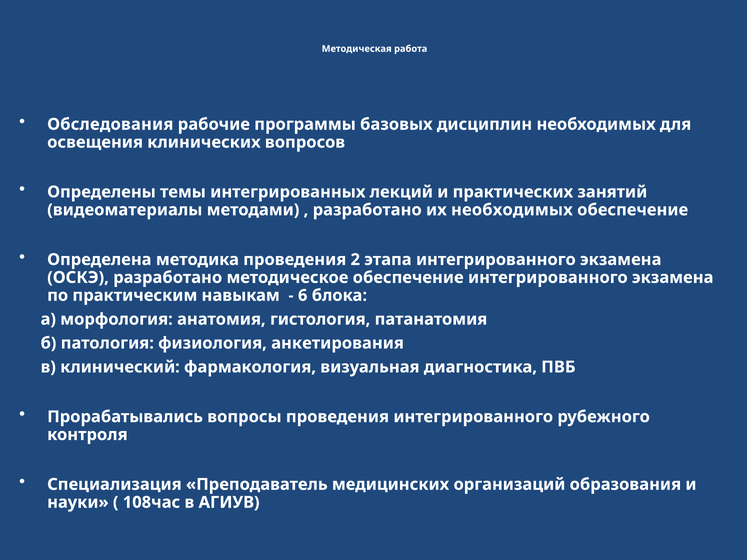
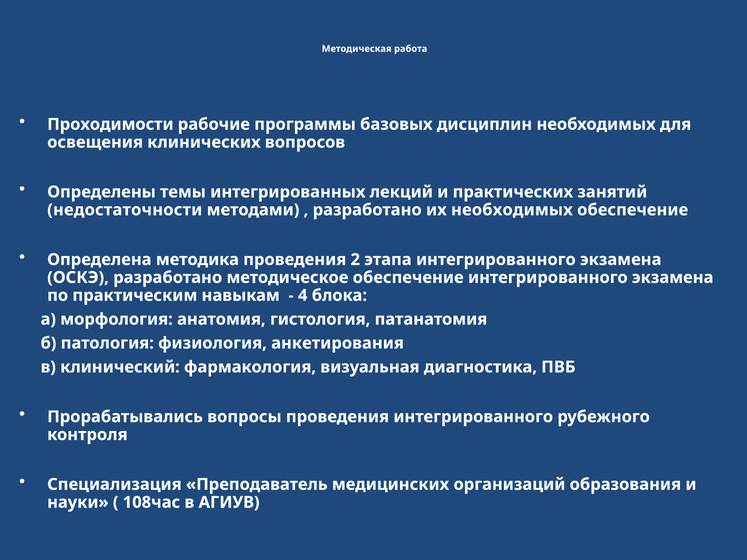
Обследования: Обследования -> Проходимости
видеоматериалы: видеоматериалы -> недостаточности
6: 6 -> 4
